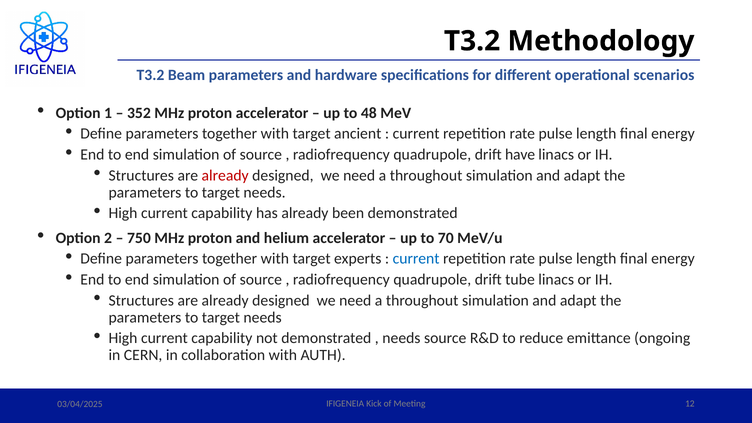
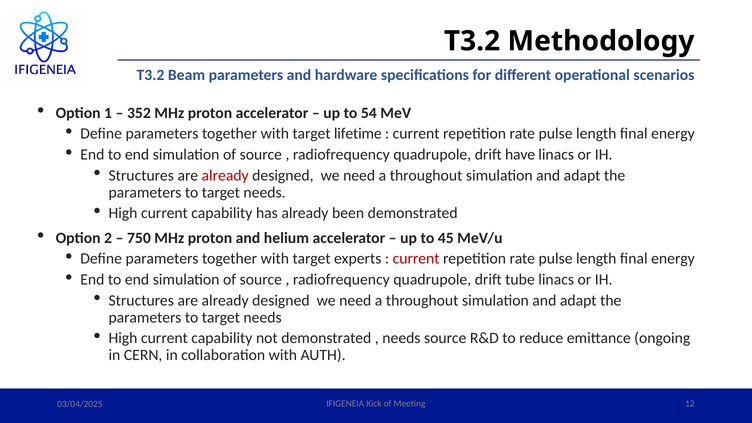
48: 48 -> 54
ancient: ancient -> lifetime
70: 70 -> 45
current at (416, 259) colour: blue -> red
